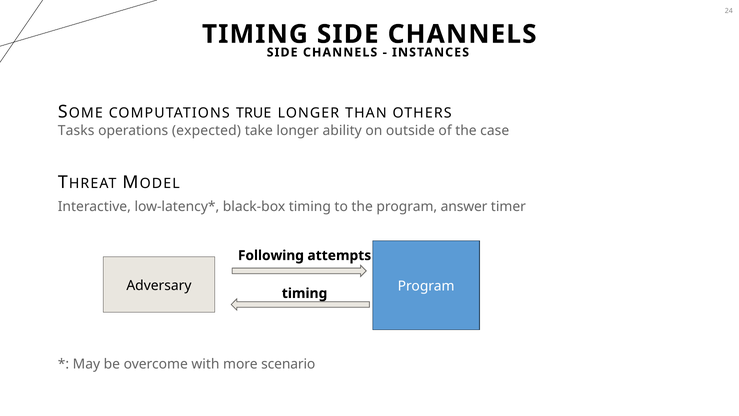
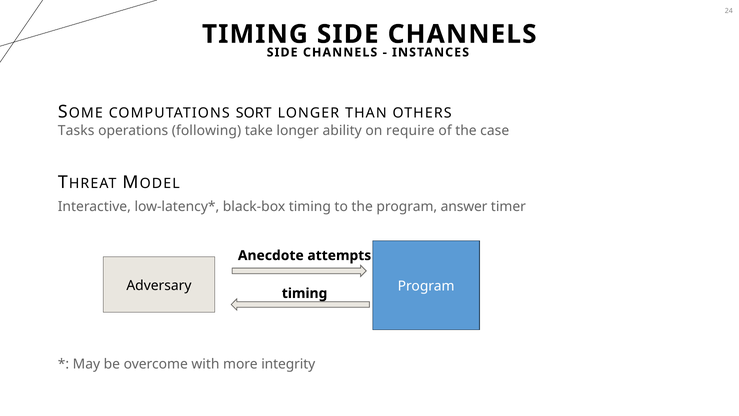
TRUE: TRUE -> SORT
expected: expected -> following
outside: outside -> require
Following: Following -> Anecdote
scenario: scenario -> integrity
